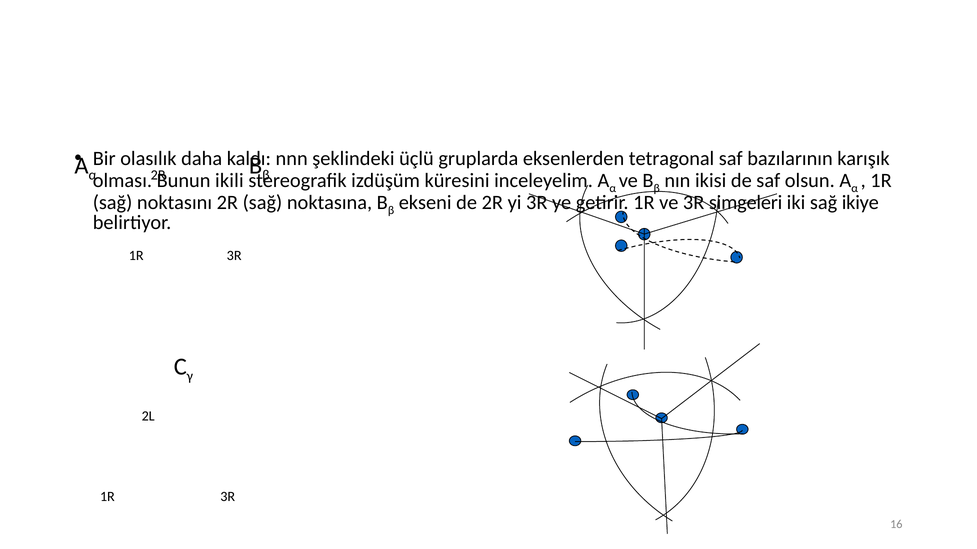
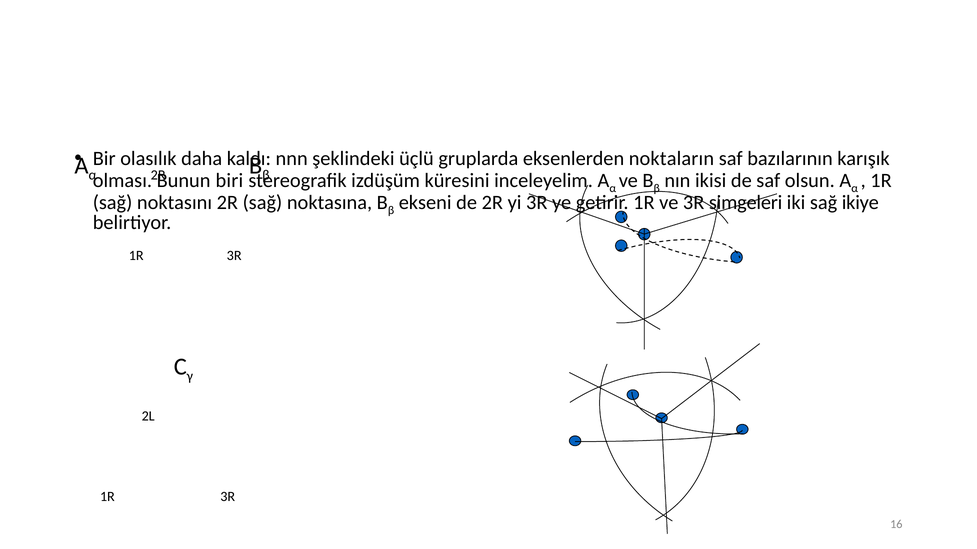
tetragonal: tetragonal -> noktaların
ikili: ikili -> biri
